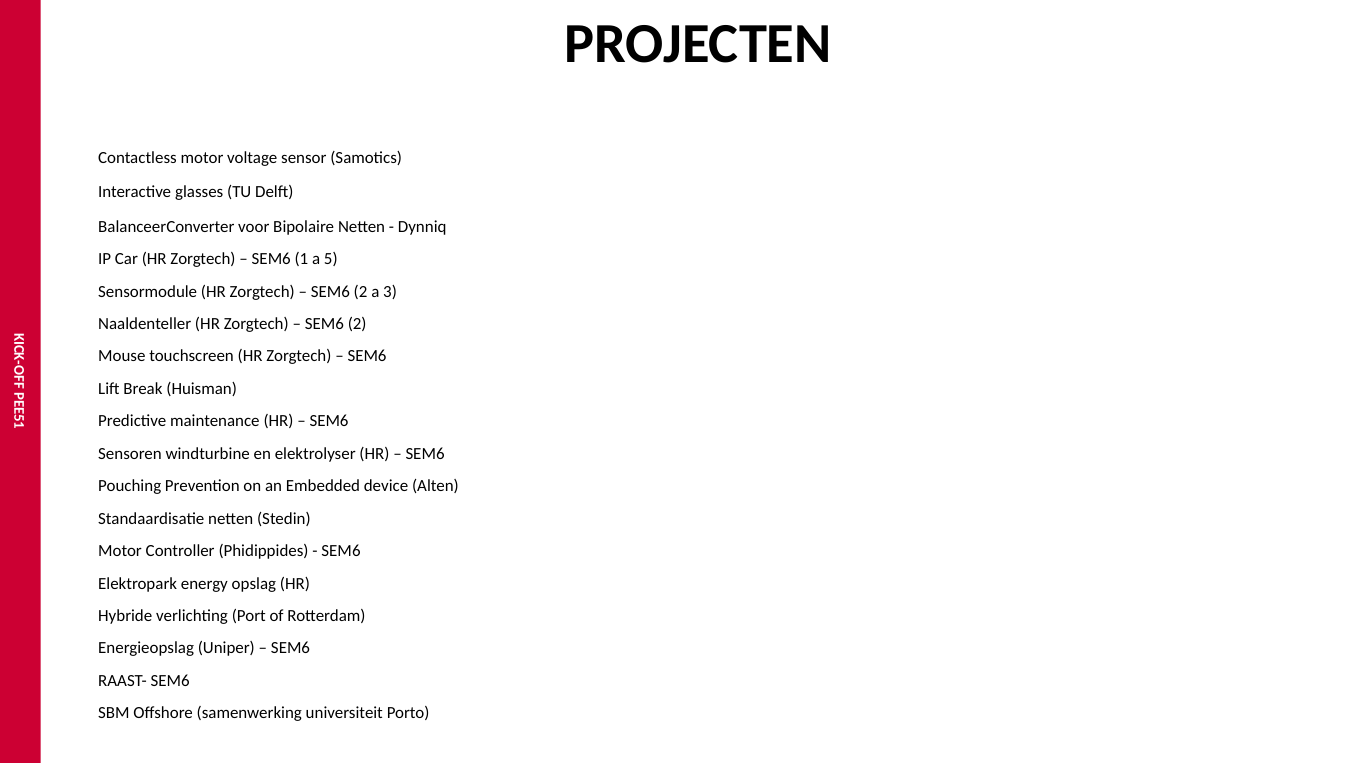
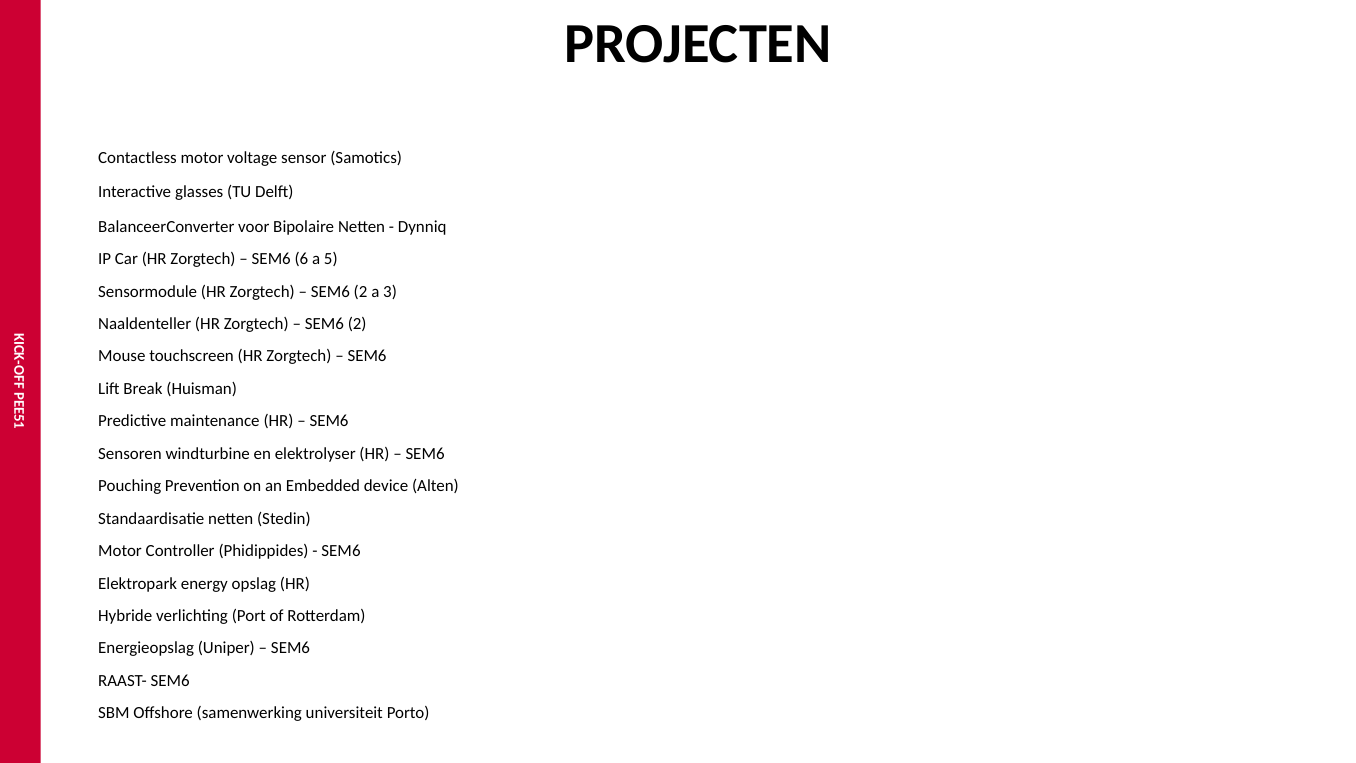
SEM6 1: 1 -> 6
